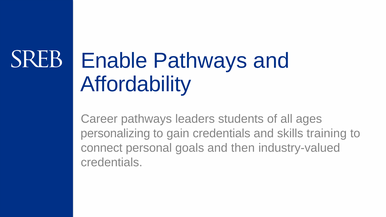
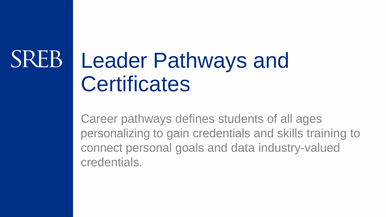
Enable: Enable -> Leader
Affordability: Affordability -> Certificates
leaders: leaders -> defines
then: then -> data
